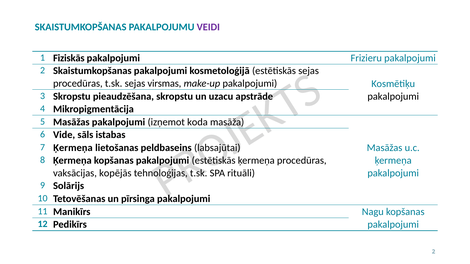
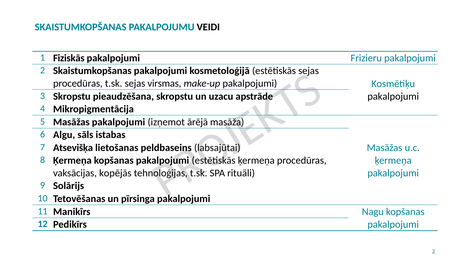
VEIDI colour: purple -> black
koda: koda -> ārējā
Vide: Vide -> Algu
7 Ķermeņa: Ķermeņa -> Atsevišķa
